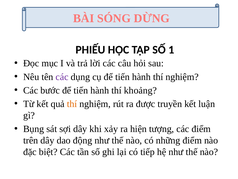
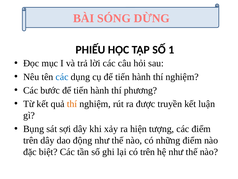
các at (62, 77) colour: purple -> blue
khoảng: khoảng -> phương
có tiếp: tiếp -> trên
